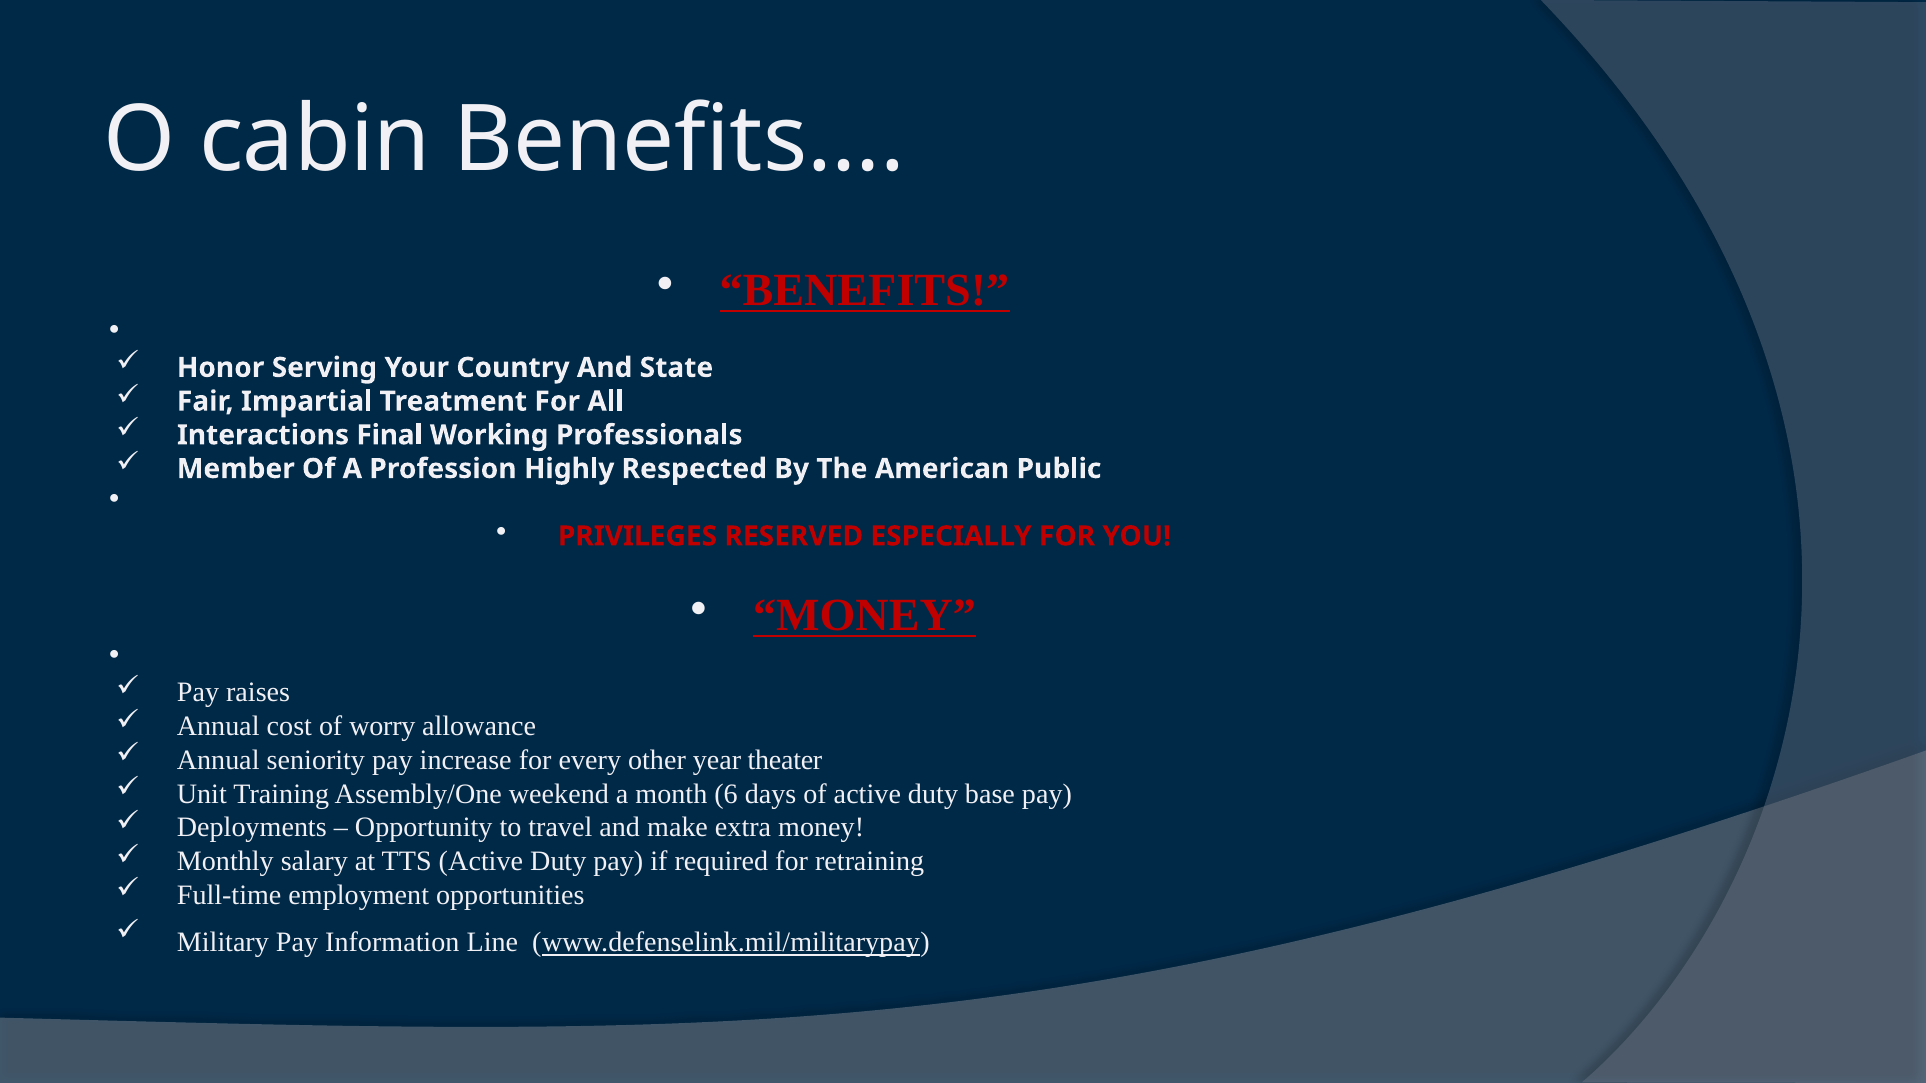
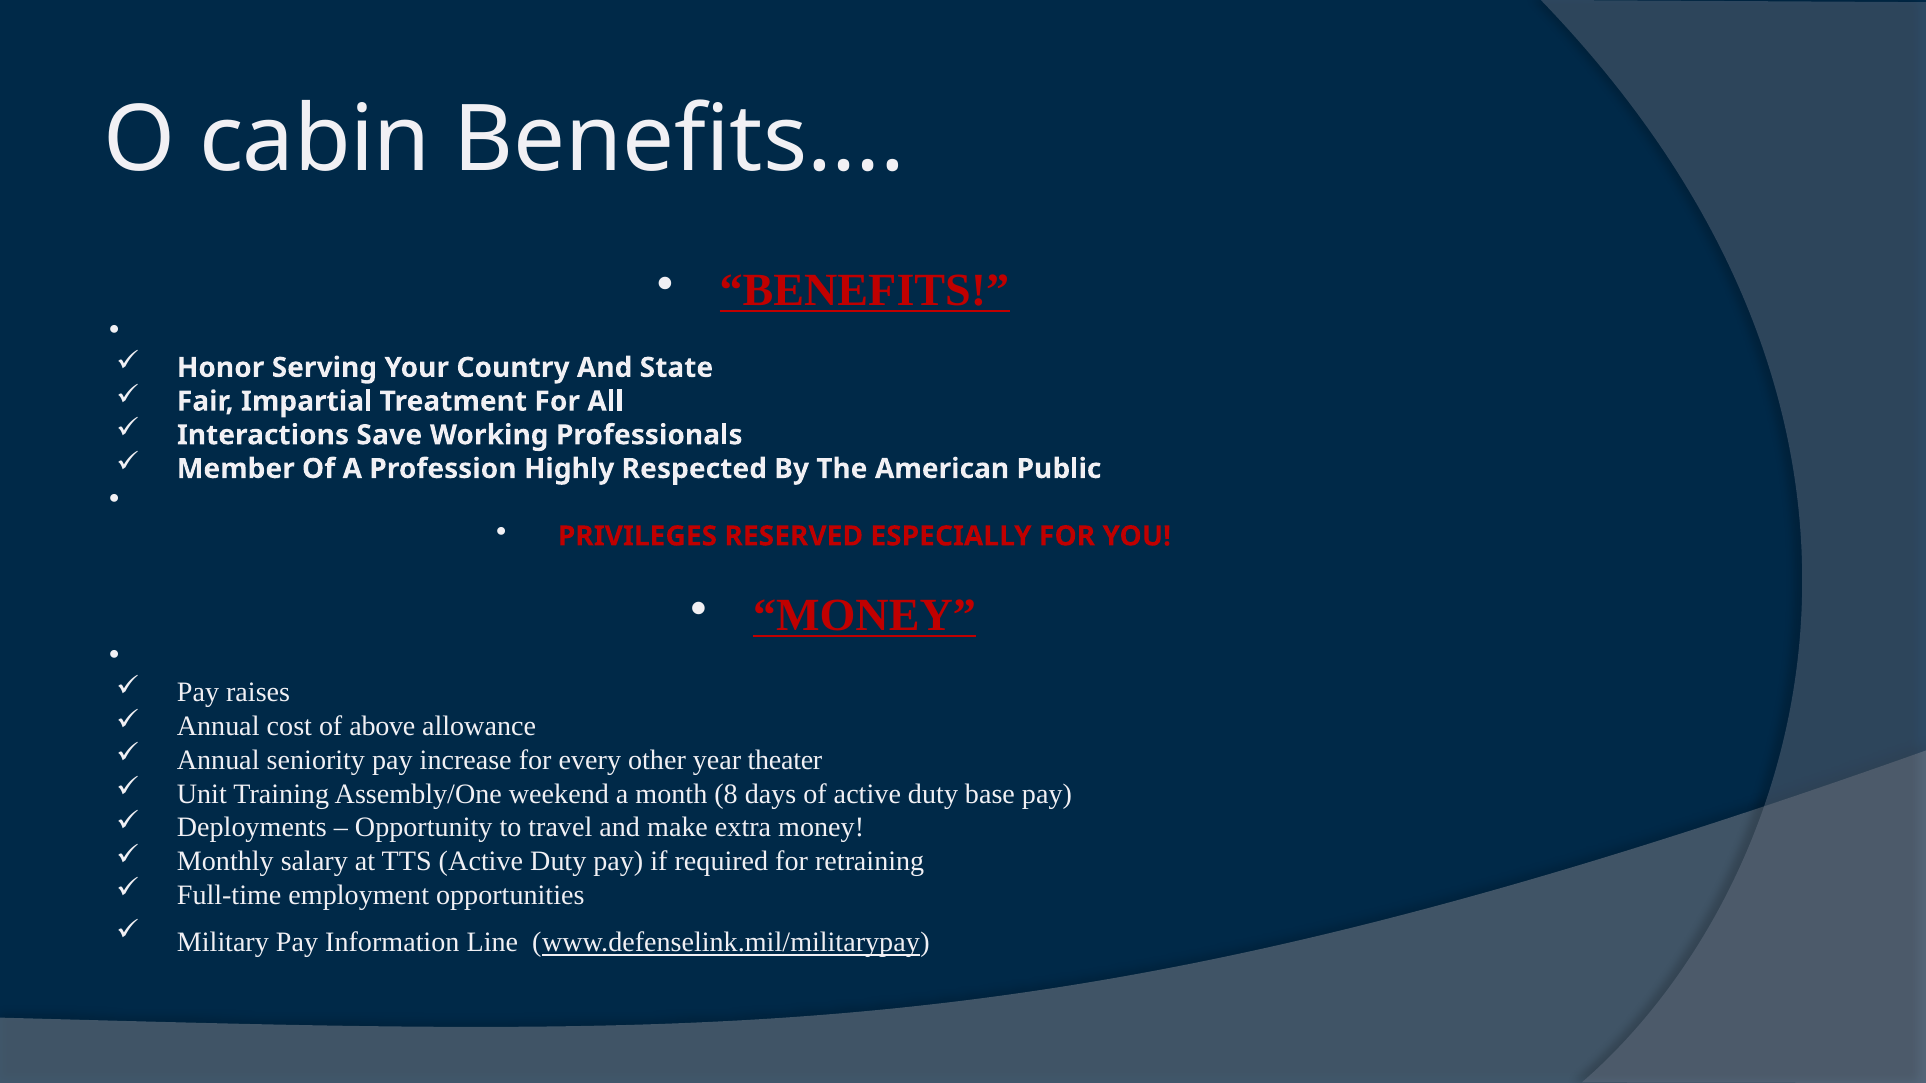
Final: Final -> Save
worry: worry -> above
6: 6 -> 8
